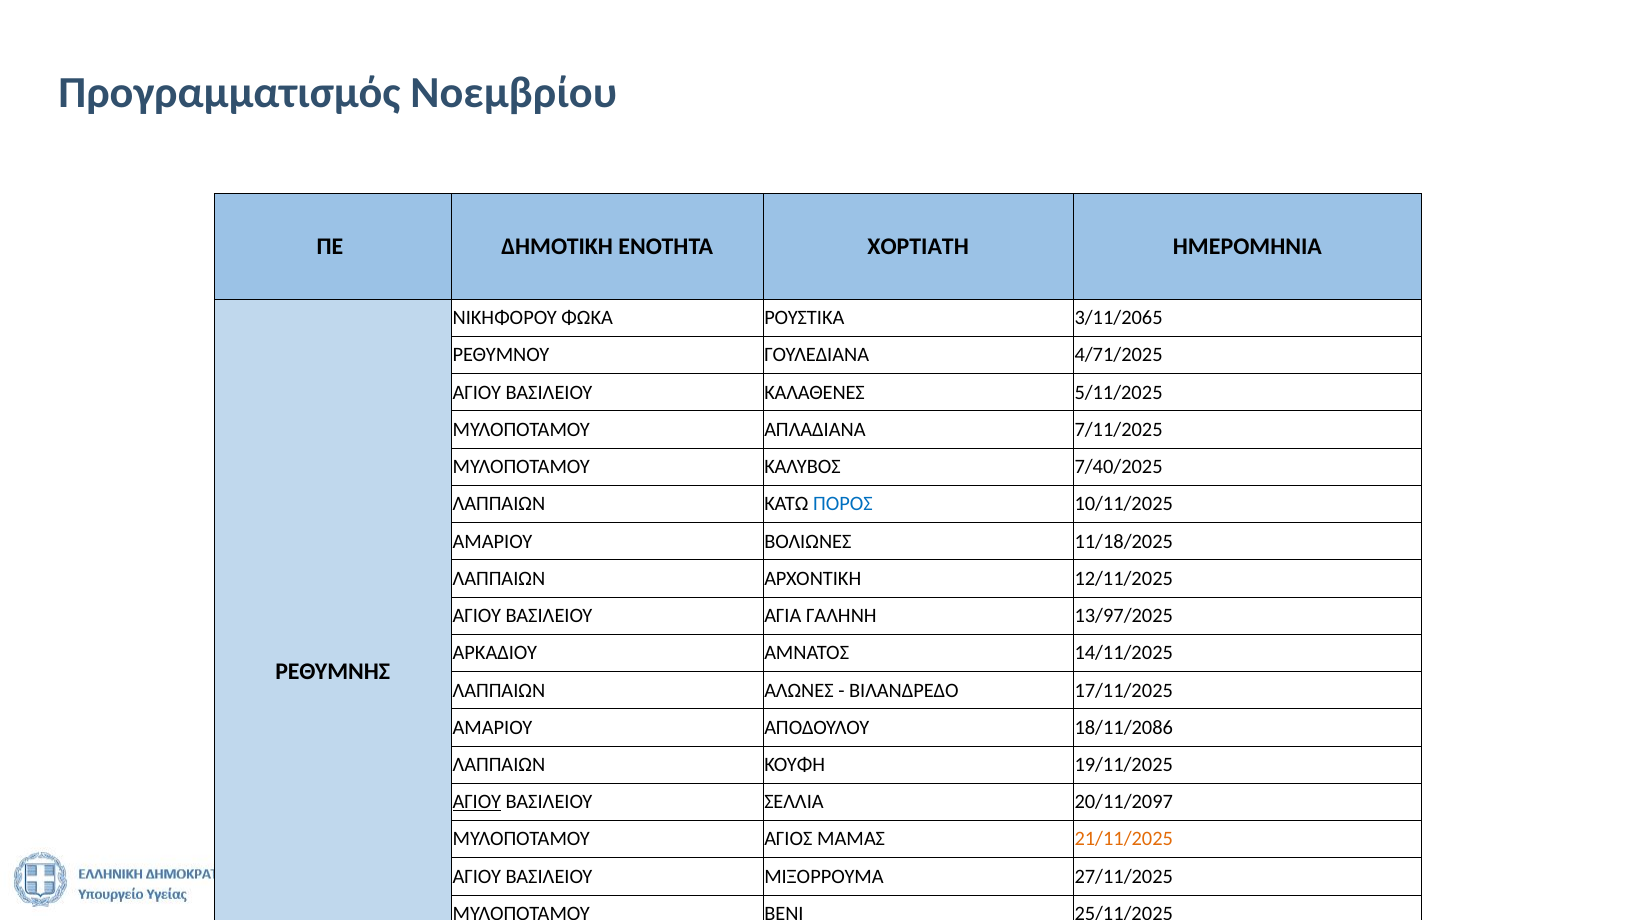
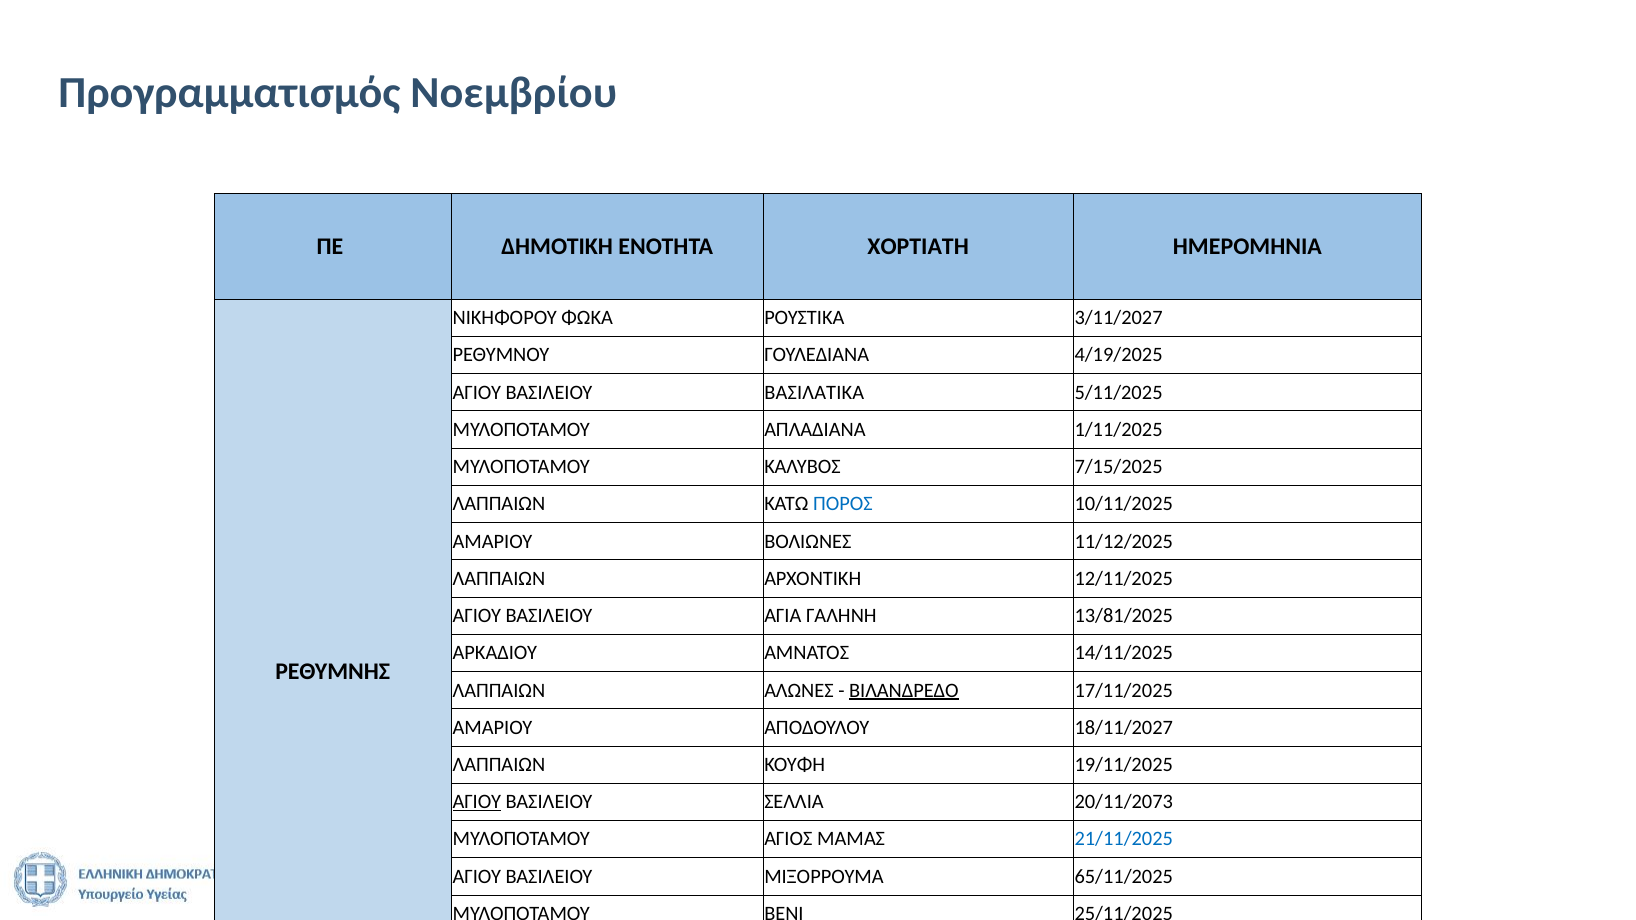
3/11/2065: 3/11/2065 -> 3/11/2027
4/71/2025: 4/71/2025 -> 4/19/2025
ΚΑΛΑΘΕΝΕΣ: ΚΑΛΑΘΕΝΕΣ -> ΒΑΣΙΛΑΤΙΚΑ
7/11/2025: 7/11/2025 -> 1/11/2025
7/40/2025: 7/40/2025 -> 7/15/2025
11/18/2025: 11/18/2025 -> 11/12/2025
13/97/2025: 13/97/2025 -> 13/81/2025
ΒΙΛΑΝΔΡΕΔΟ underline: none -> present
18/11/2086: 18/11/2086 -> 18/11/2027
20/11/2097: 20/11/2097 -> 20/11/2073
21/11/2025 colour: orange -> blue
ΜΙΞΟΡΡΟΥΜΑ 27/11/2025: 27/11/2025 -> 65/11/2025
